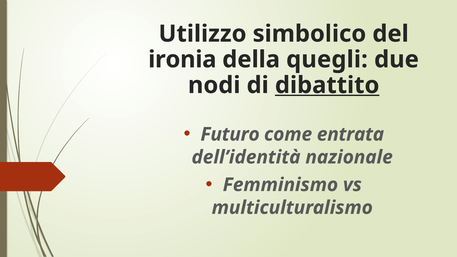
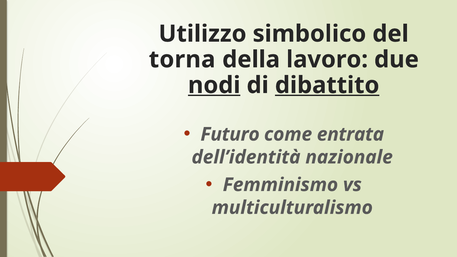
ironia: ironia -> torna
quegli: quegli -> lavoro
nodi underline: none -> present
